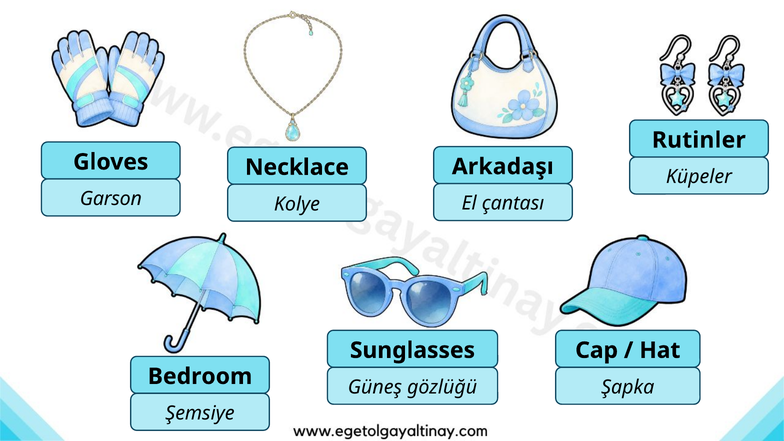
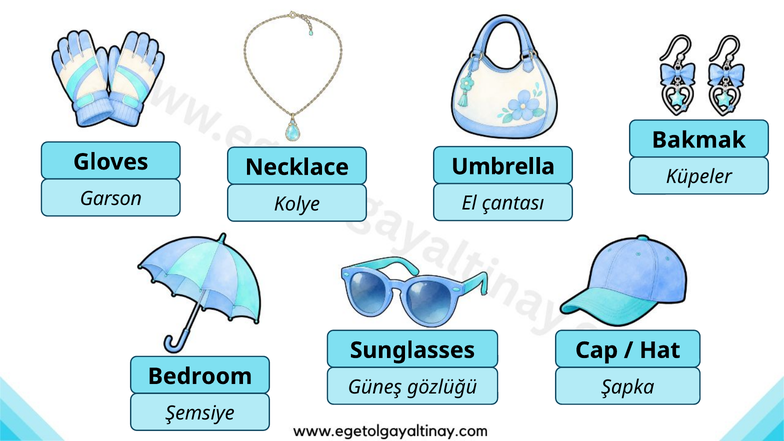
Rutinler: Rutinler -> Bakmak
Arkadaşı: Arkadaşı -> Umbrella
